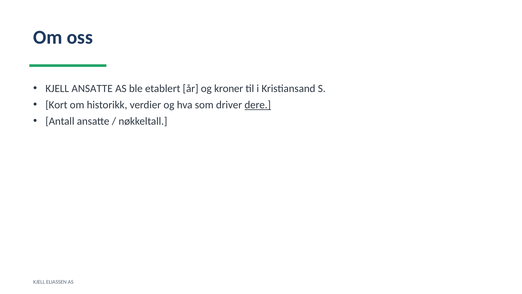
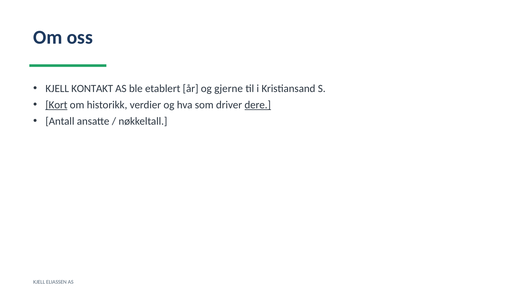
KJELL ANSATTE: ANSATTE -> KONTAKT
kroner: kroner -> gjerne
Kort underline: none -> present
